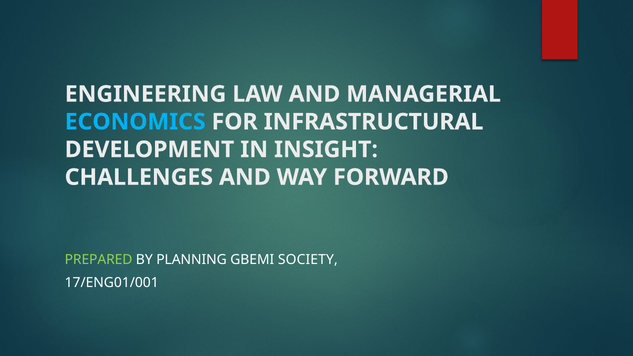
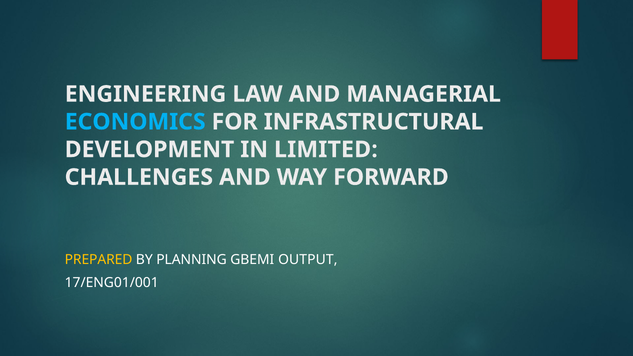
INSIGHT: INSIGHT -> LIMITED
PREPARED colour: light green -> yellow
SOCIETY: SOCIETY -> OUTPUT
